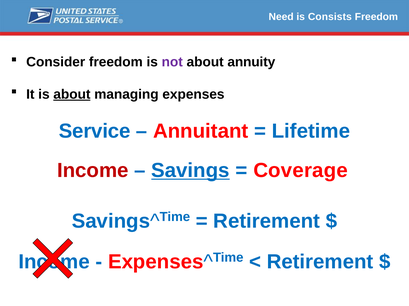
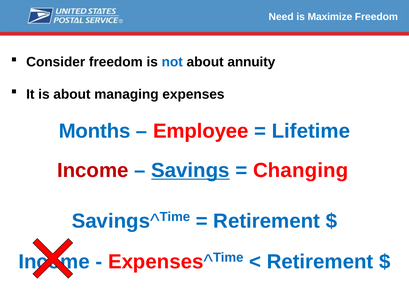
Consists: Consists -> Maximize
not colour: purple -> blue
about at (72, 95) underline: present -> none
Service: Service -> Months
Annuitant: Annuitant -> Employee
Coverage: Coverage -> Changing
